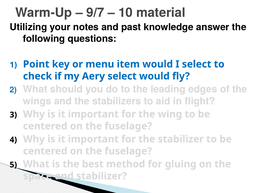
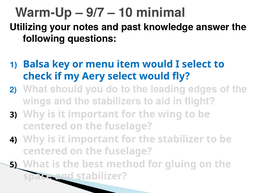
material: material -> minimal
Point: Point -> Balsa
